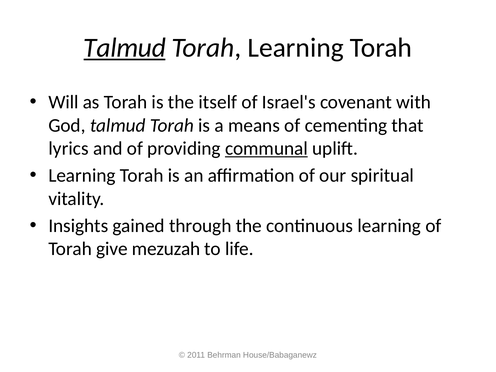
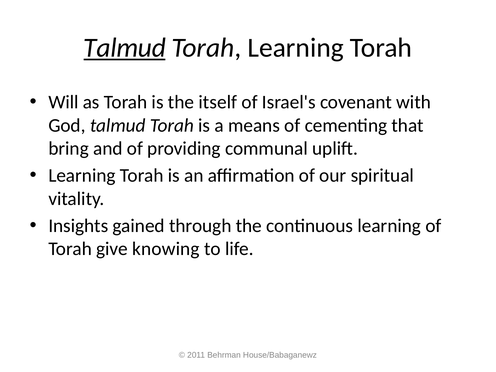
lyrics: lyrics -> bring
communal underline: present -> none
mezuzah: mezuzah -> knowing
